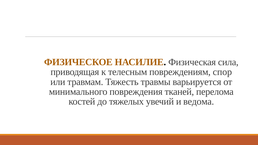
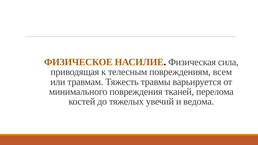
спор: спор -> всем
